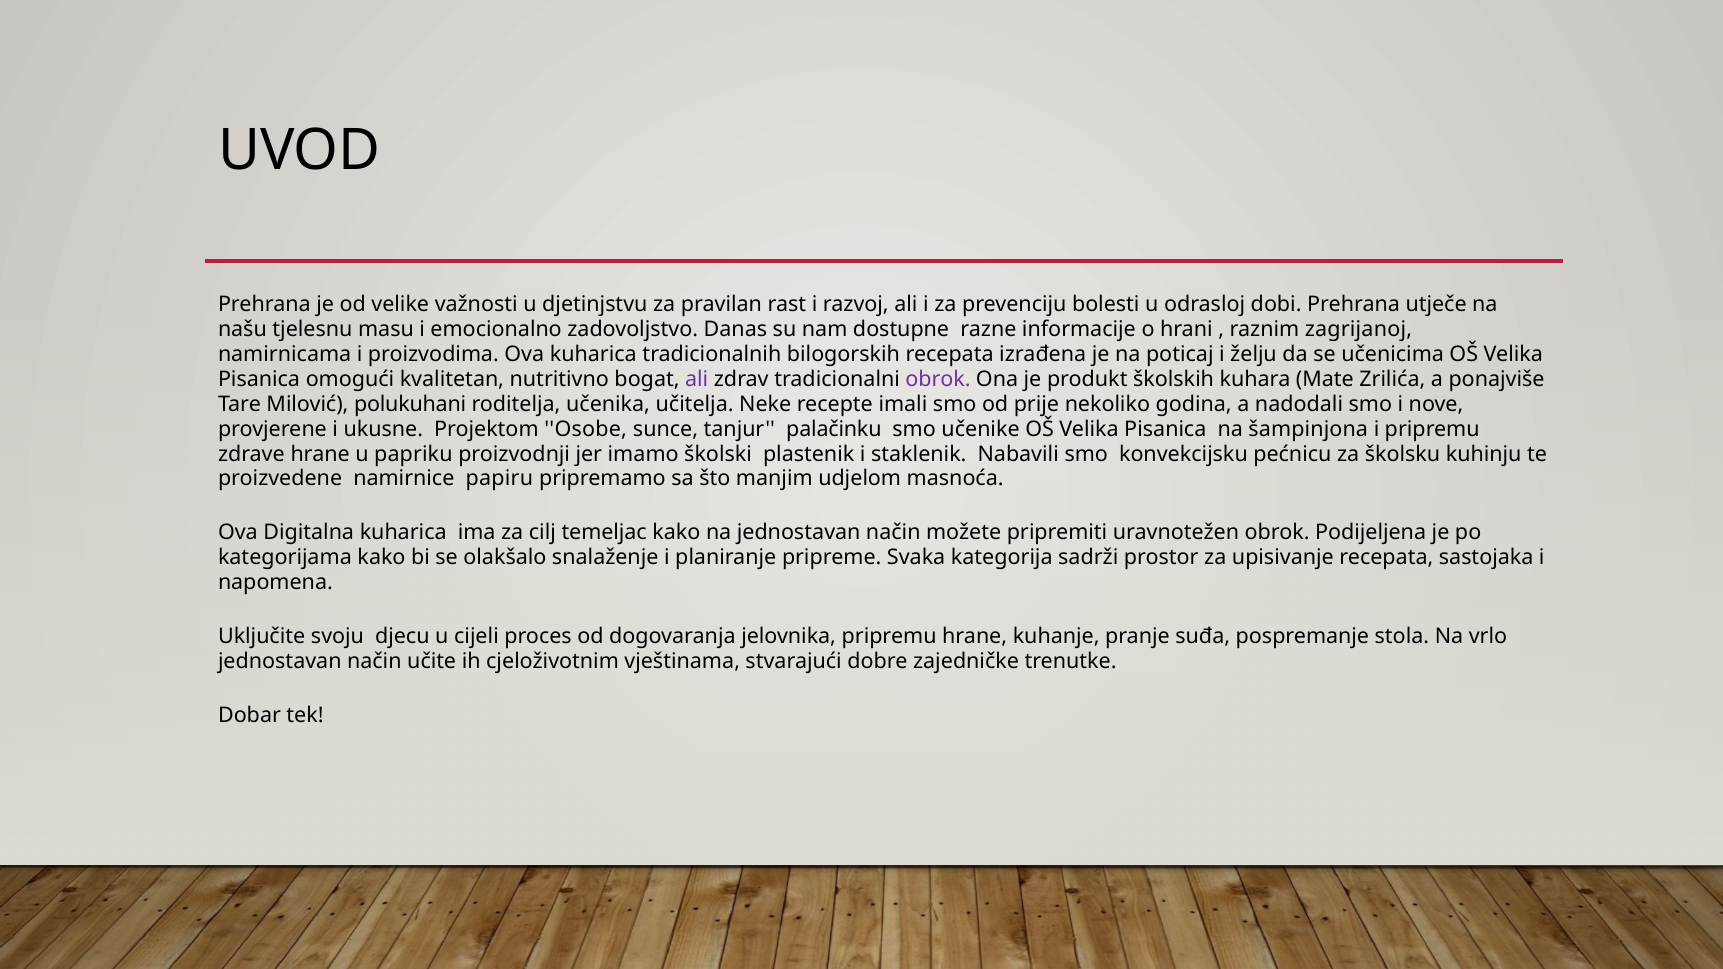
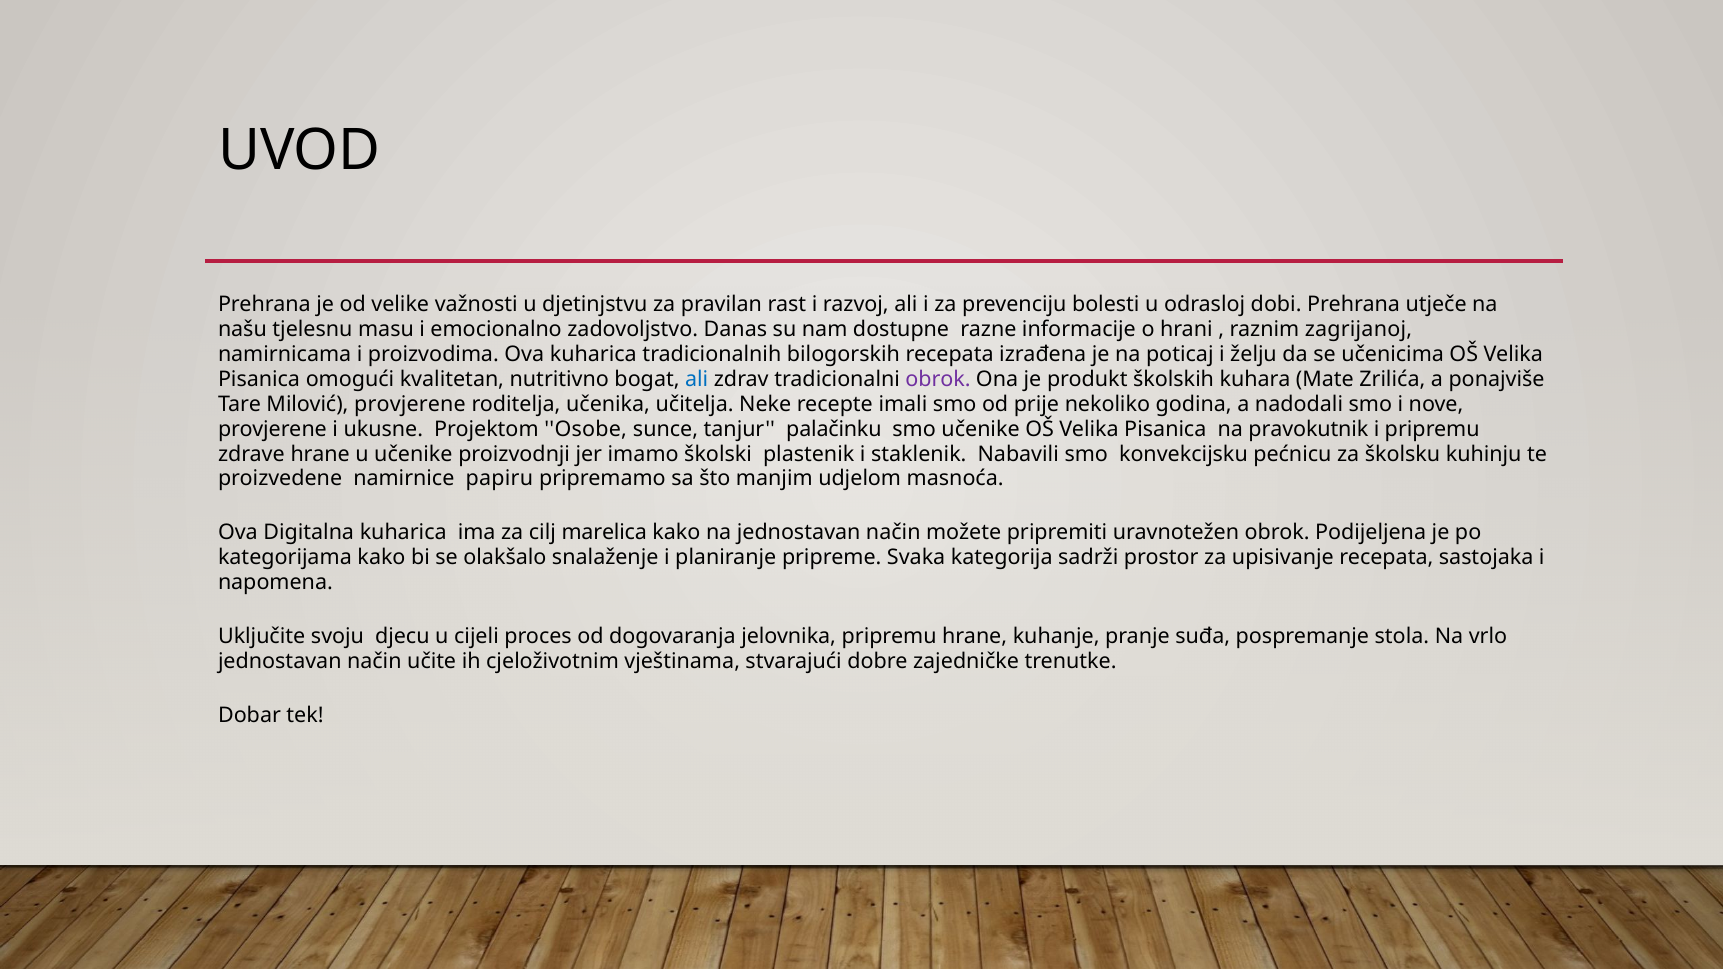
ali at (697, 379) colour: purple -> blue
Milović polukuhani: polukuhani -> provjerene
šampinjona: šampinjona -> pravokutnik
u papriku: papriku -> učenike
temeljac: temeljac -> marelica
